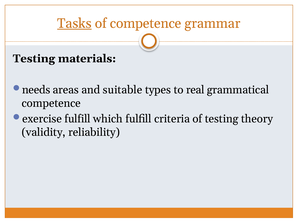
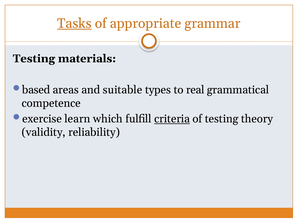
of competence: competence -> appropriate
needs: needs -> based
exercise fulfill: fulfill -> learn
criteria underline: none -> present
